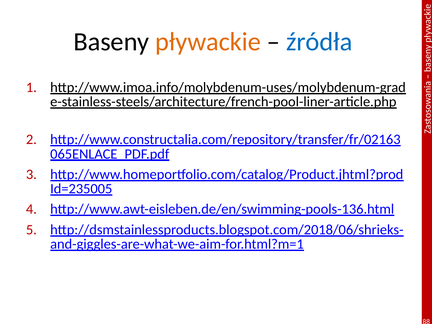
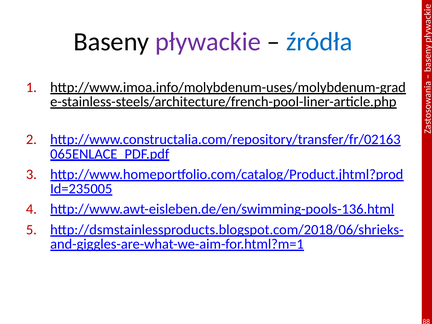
pływackie colour: orange -> purple
